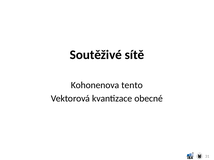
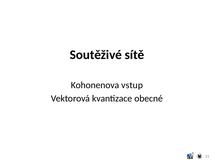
tento: tento -> vstup
